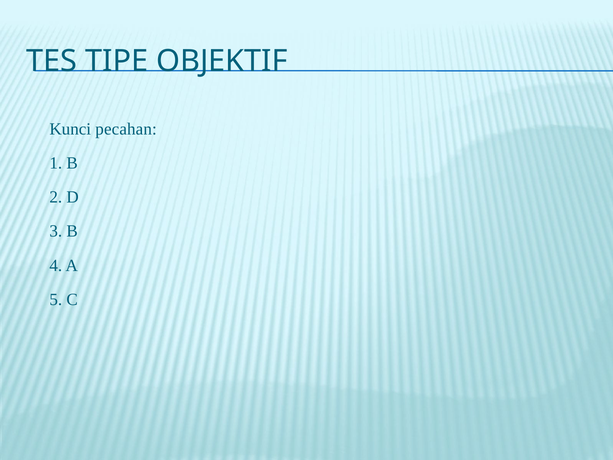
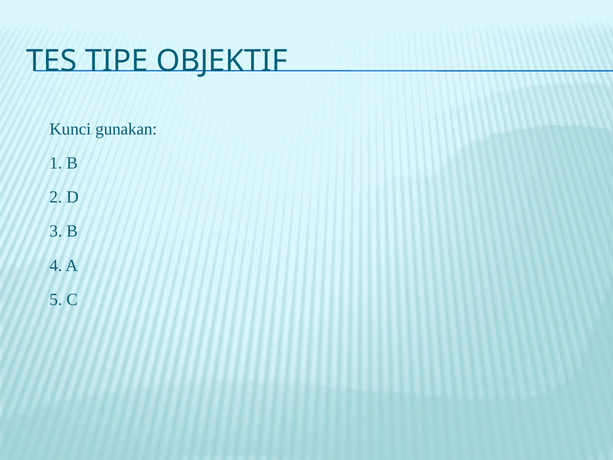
pecahan: pecahan -> gunakan
